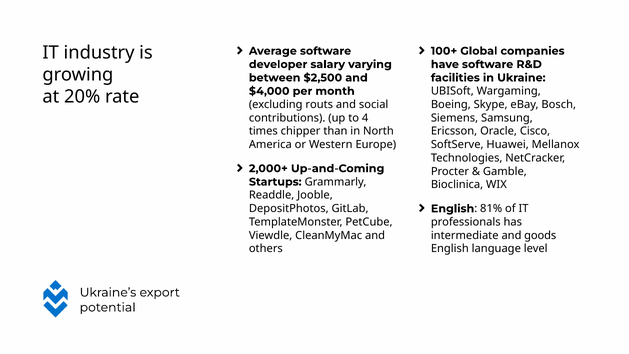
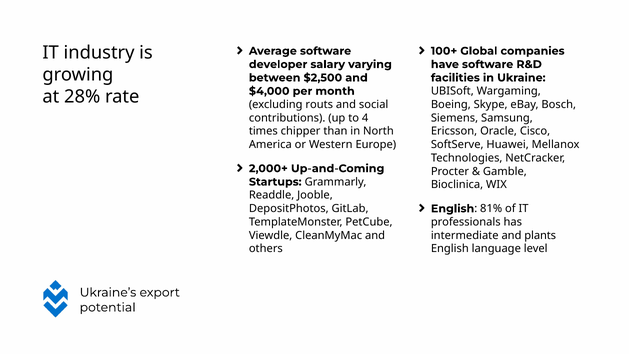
20%: 20% -> 28%
goods: goods -> plants
